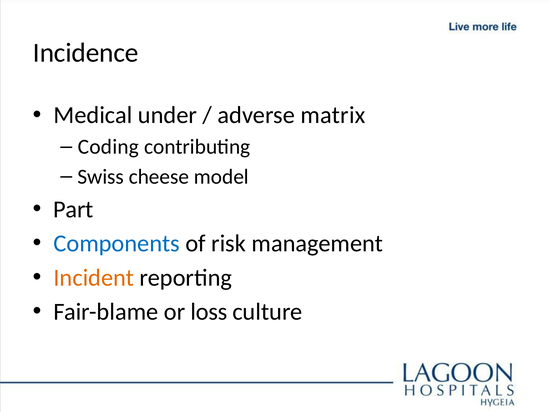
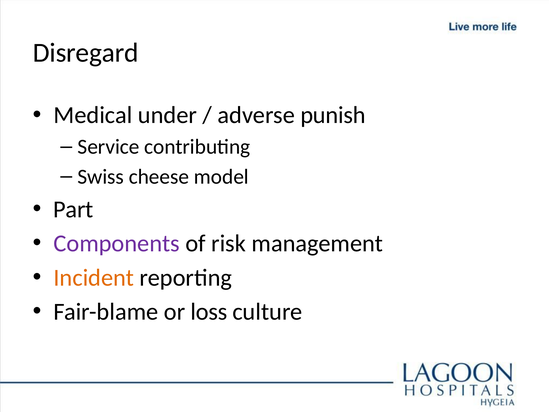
Incidence: Incidence -> Disregard
matrix: matrix -> punish
Coding: Coding -> Service
Components colour: blue -> purple
